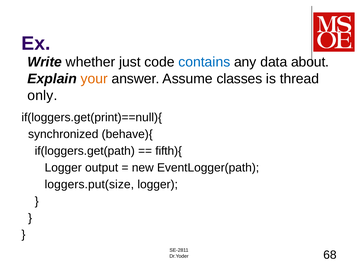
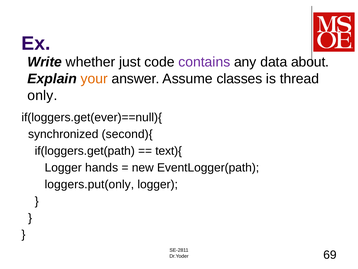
contains colour: blue -> purple
if(loggers.get(print)==null){: if(loggers.get(print)==null){ -> if(loggers.get(ever)==null){
behave){: behave){ -> second){
fifth){: fifth){ -> text){
output: output -> hands
loggers.put(size: loggers.put(size -> loggers.put(only
68: 68 -> 69
